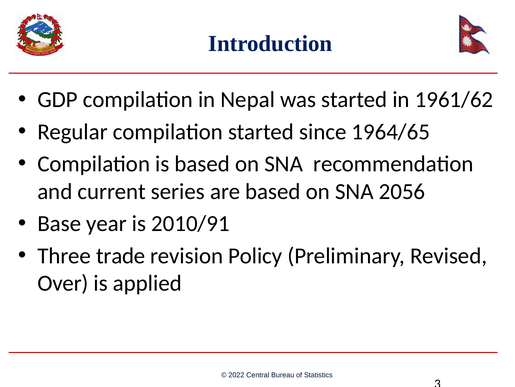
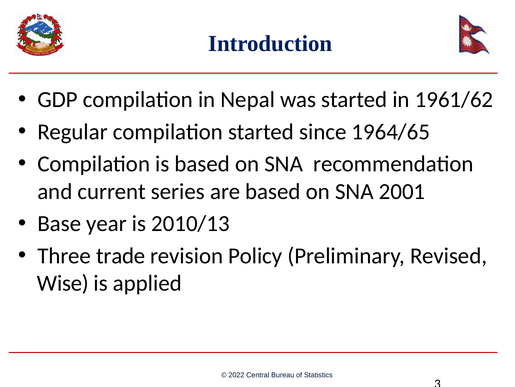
2056: 2056 -> 2001
2010/91: 2010/91 -> 2010/13
Over: Over -> Wise
